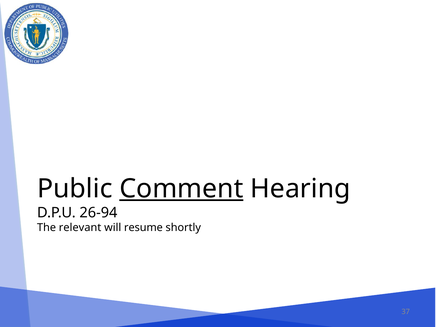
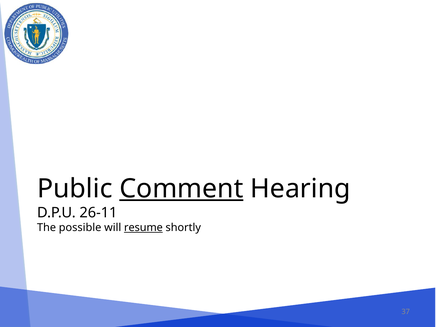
26-94: 26-94 -> 26-11
relevant: relevant -> possible
resume underline: none -> present
